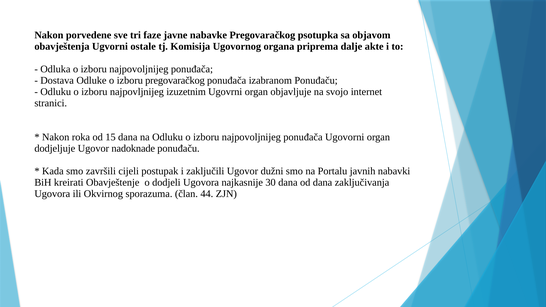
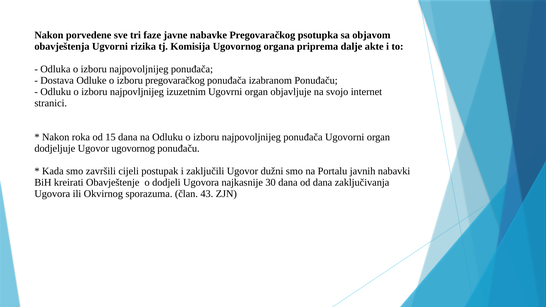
ostale: ostale -> rizika
Ugovor nadoknade: nadoknade -> ugovornog
44: 44 -> 43
